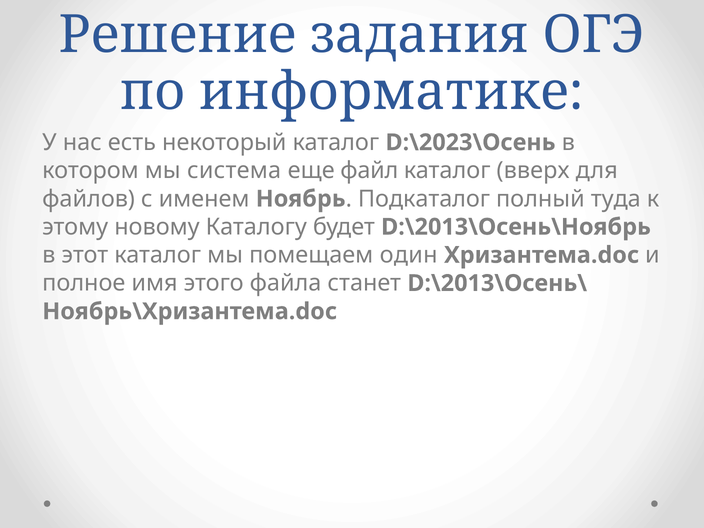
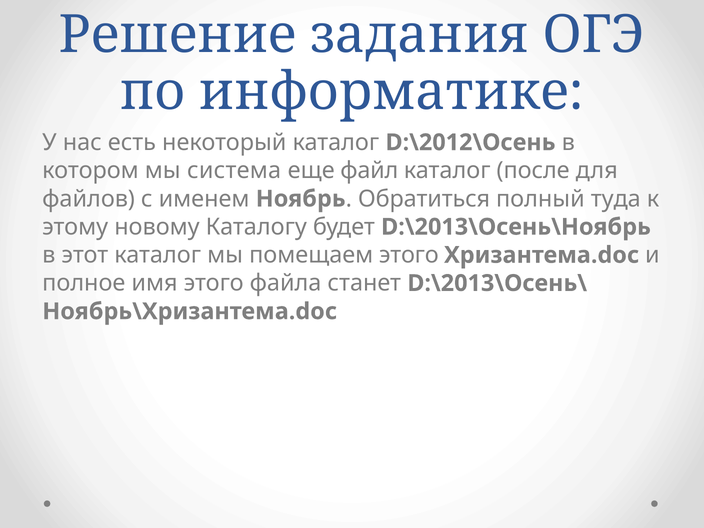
D:\2023\Осень: D:\2023\Осень -> D:\2012\Осень
вверх: вверх -> после
Подкаталог: Подкаталог -> Обратиться
помещаем один: один -> этого
